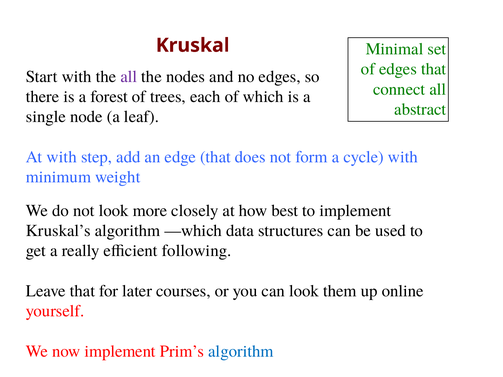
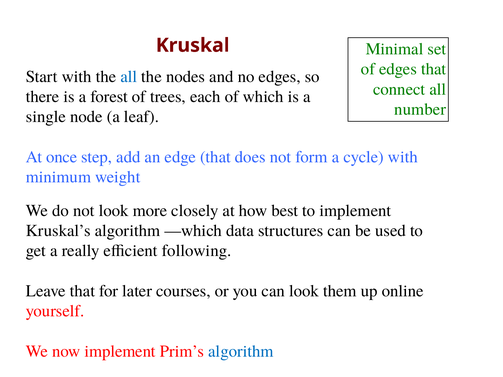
all at (129, 77) colour: purple -> blue
abstract: abstract -> number
At with: with -> once
